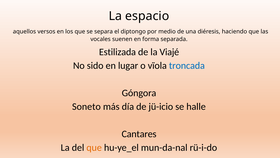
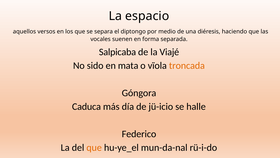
Estilizada: Estilizada -> Salpicaba
lugar: lugar -> mata
troncada colour: blue -> orange
Soneto: Soneto -> Caduca
Cantares: Cantares -> Federico
